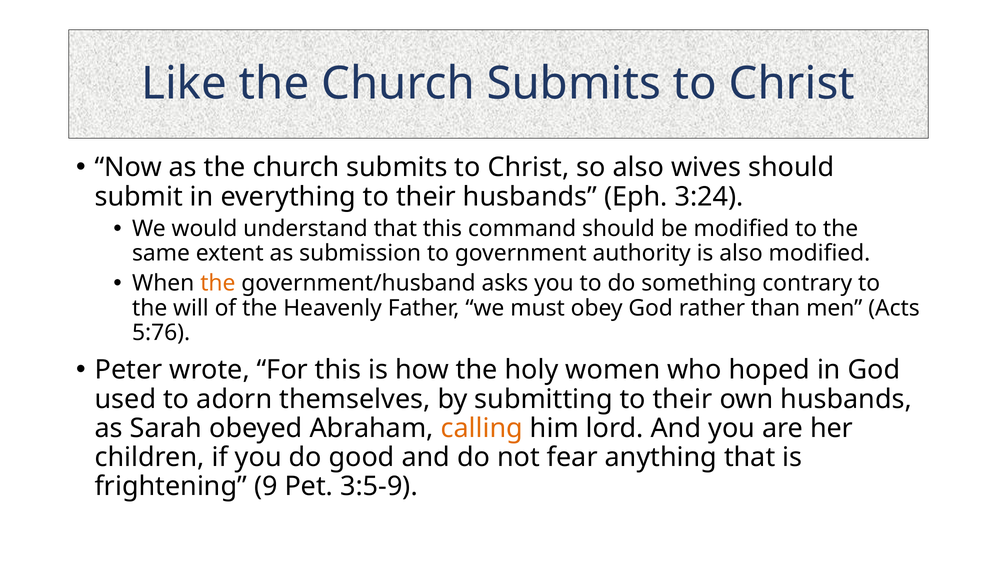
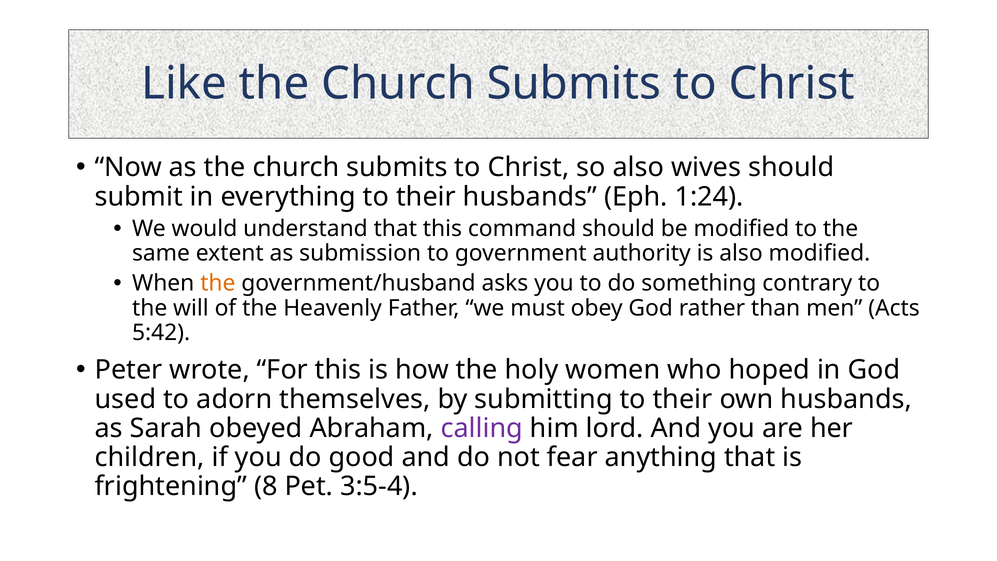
3:24: 3:24 -> 1:24
5:76: 5:76 -> 5:42
calling colour: orange -> purple
9: 9 -> 8
3:5-9: 3:5-9 -> 3:5-4
